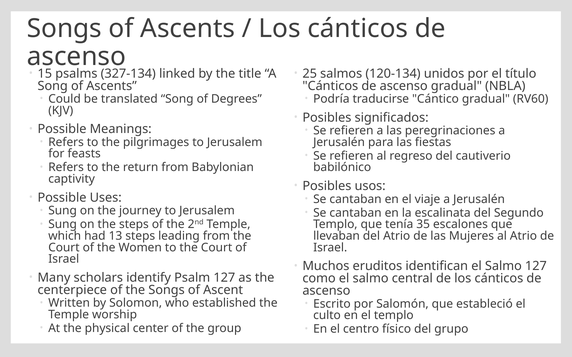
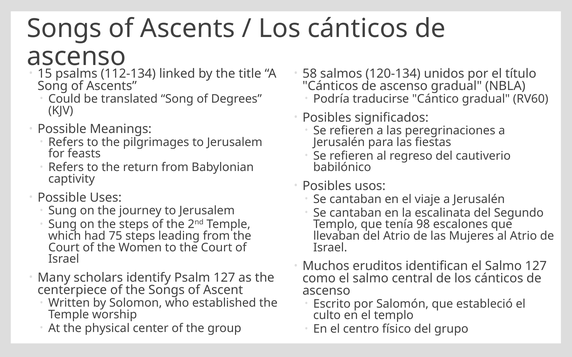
327-134: 327-134 -> 112-134
25: 25 -> 58
35: 35 -> 98
13: 13 -> 75
